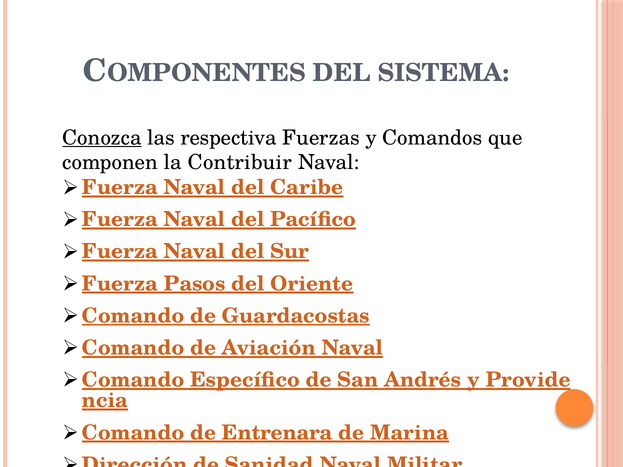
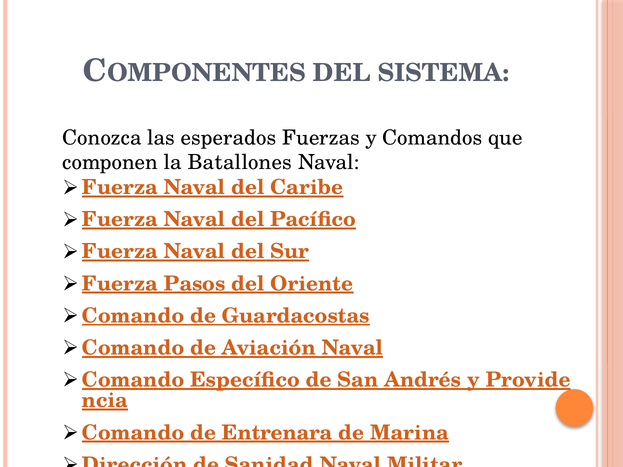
Conozca underline: present -> none
respectiva: respectiva -> esperados
Contribuir: Contribuir -> Batallones
